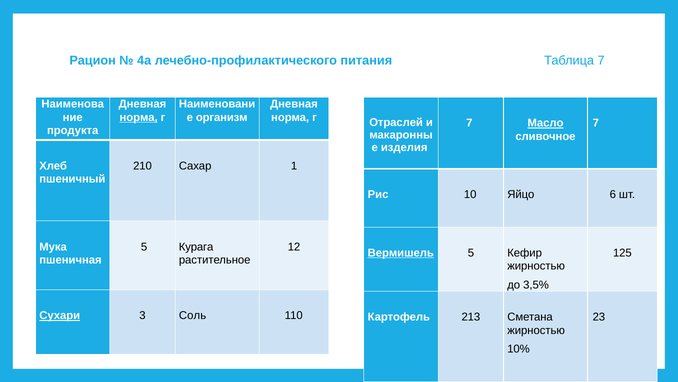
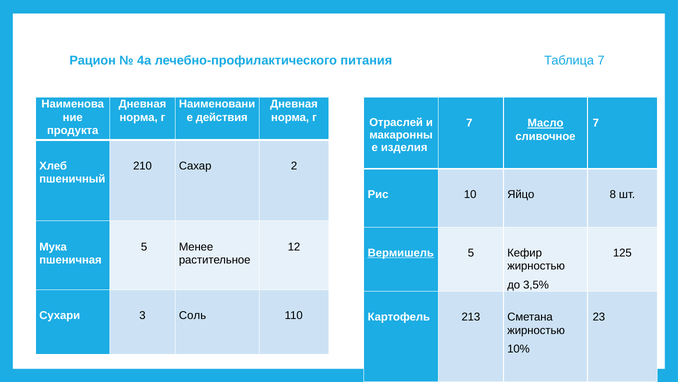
норма at (139, 117) underline: present -> none
организм: организм -> действия
1: 1 -> 2
6: 6 -> 8
Курага: Курага -> Менее
Сухари underline: present -> none
